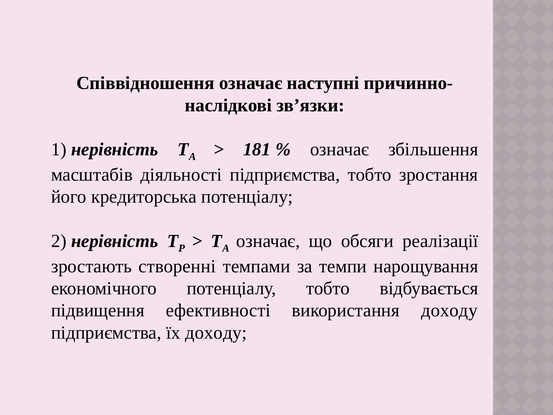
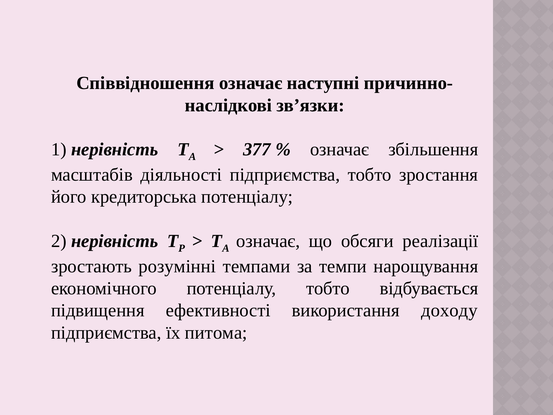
181: 181 -> 377
створенні: створенні -> розумінні
їх доходу: доходу -> питома
